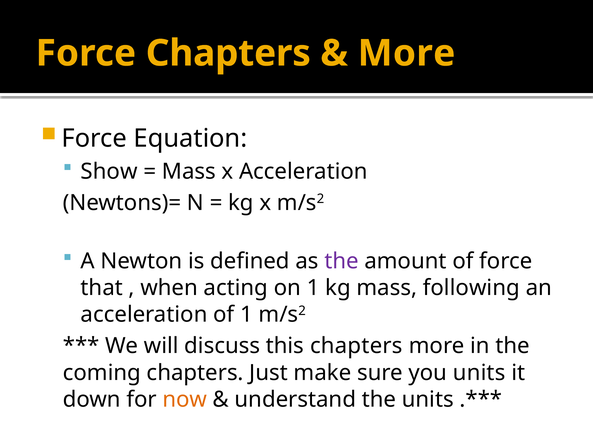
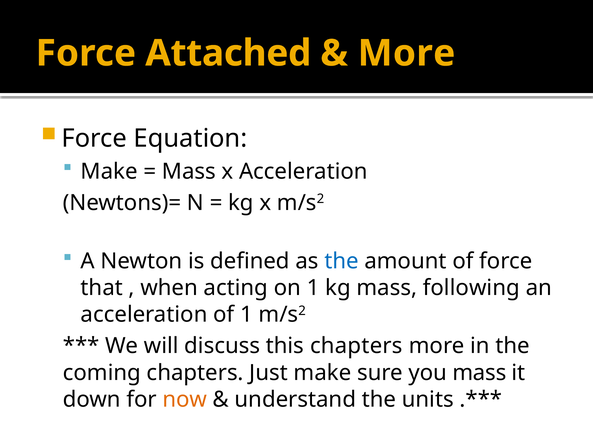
Force Chapters: Chapters -> Attached
Show at (109, 171): Show -> Make
the at (342, 261) colour: purple -> blue
you units: units -> mass
